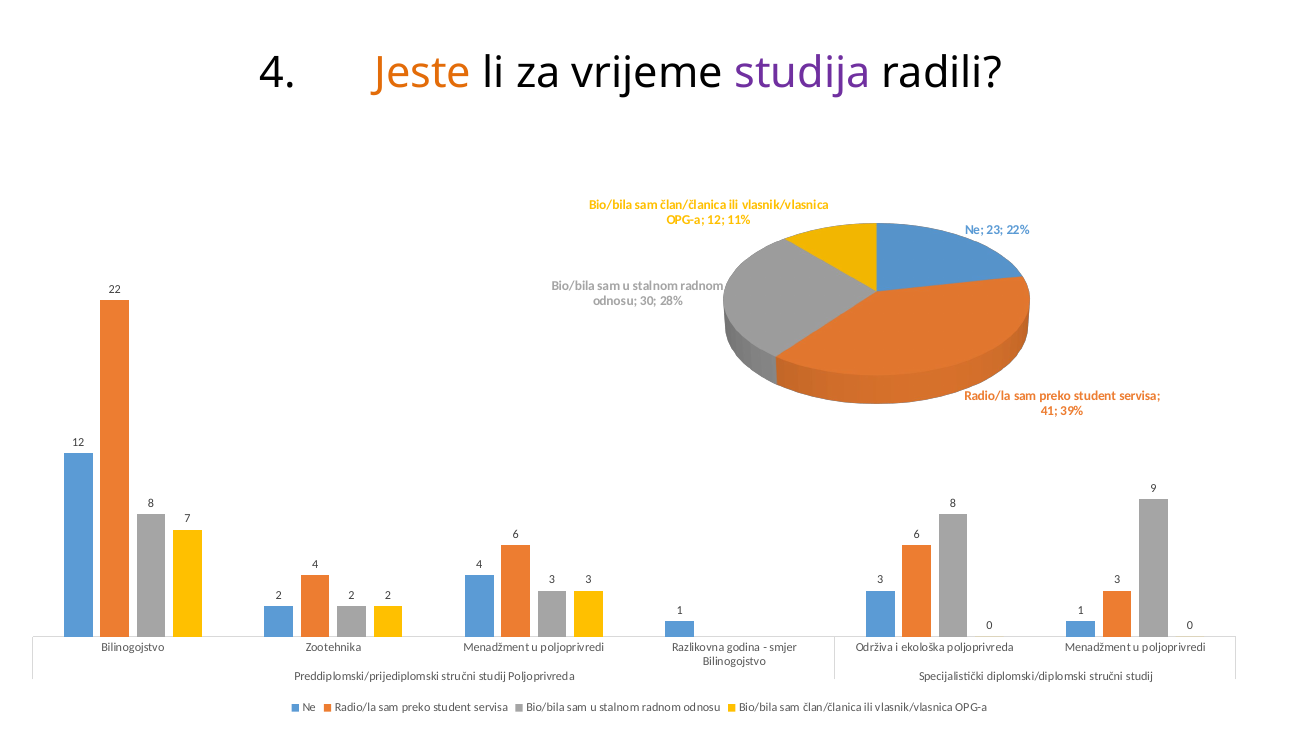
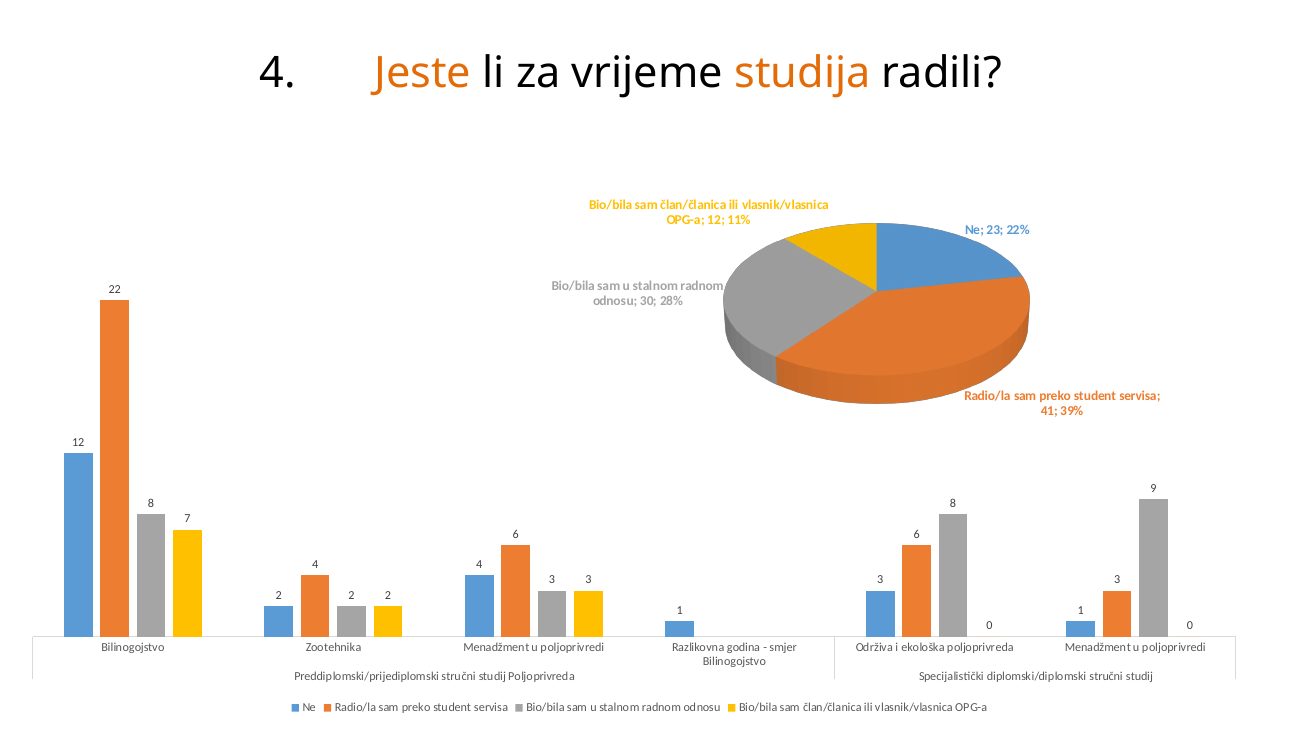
studija colour: purple -> orange
